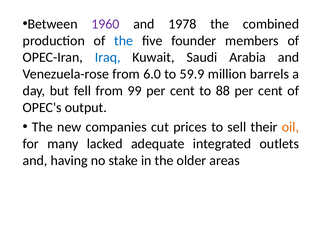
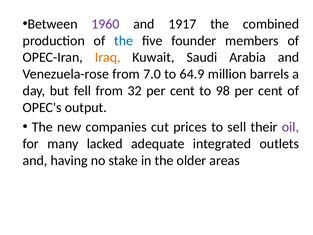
1978: 1978 -> 1917
Iraq colour: blue -> orange
6.0: 6.0 -> 7.0
59.9: 59.9 -> 64.9
99: 99 -> 32
88: 88 -> 98
oil colour: orange -> purple
